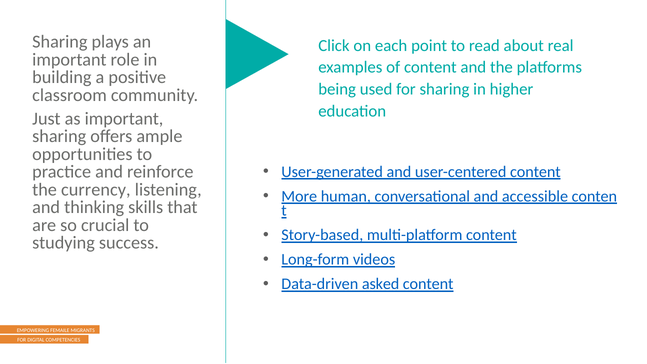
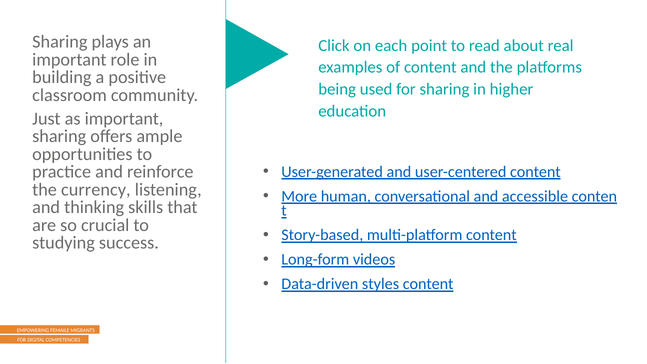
asked: asked -> styles
